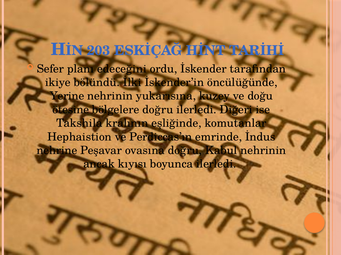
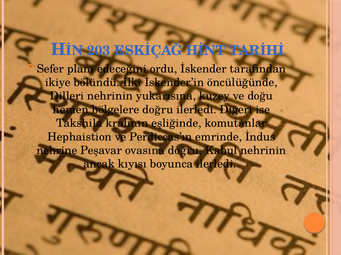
Yerine: Yerine -> Dilleri
ötesine: ötesine -> hemen
